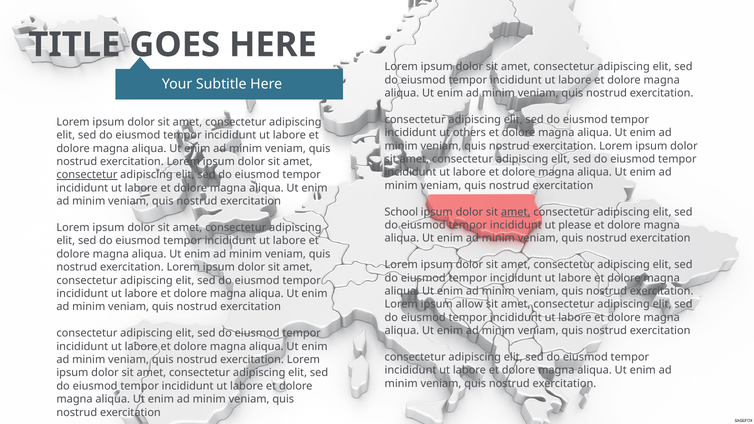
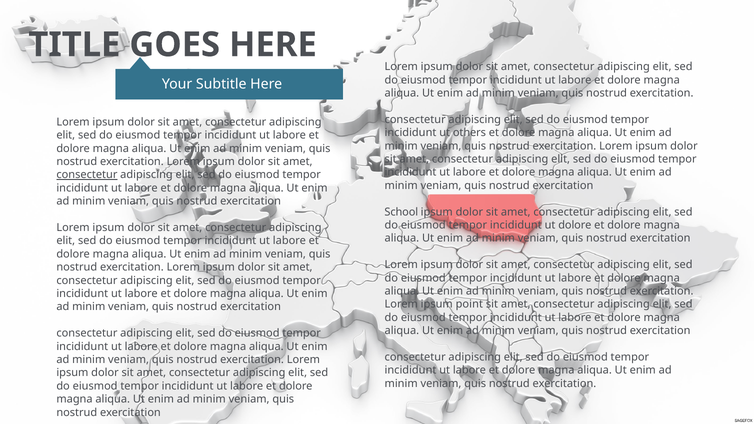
amet at (516, 212) underline: present -> none
ut please: please -> dolore
allow: allow -> point
